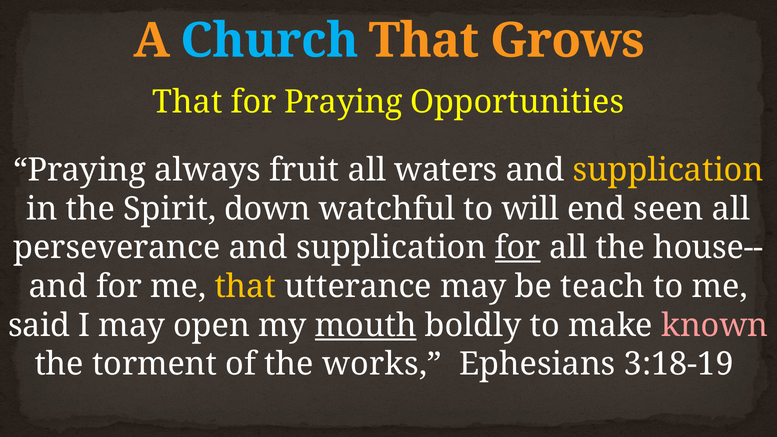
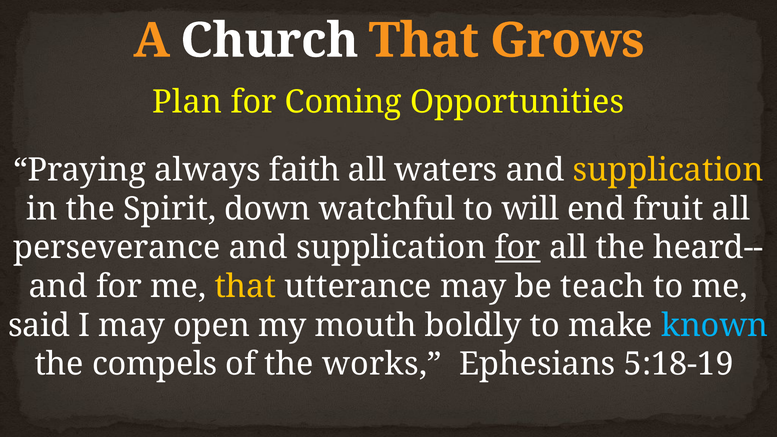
Church colour: light blue -> white
That at (187, 102): That -> Plan
for Praying: Praying -> Coming
fruit: fruit -> faith
seen: seen -> fruit
house--: house-- -> heard--
mouth underline: present -> none
known colour: pink -> light blue
torment: torment -> compels
3:18-19: 3:18-19 -> 5:18-19
